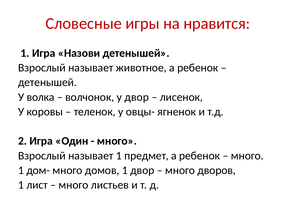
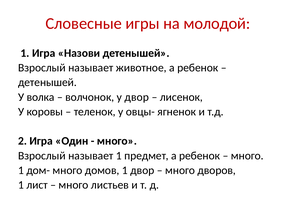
нравится: нравится -> молодой
